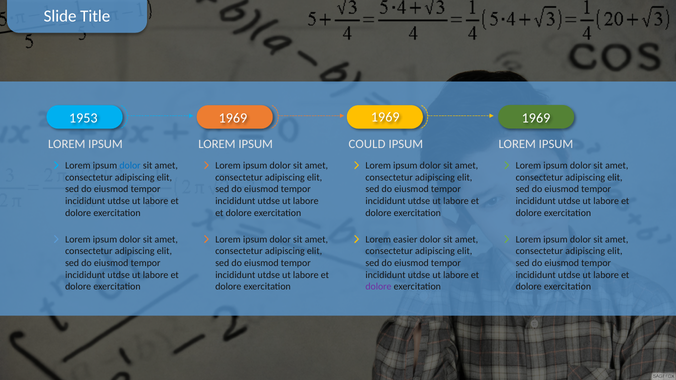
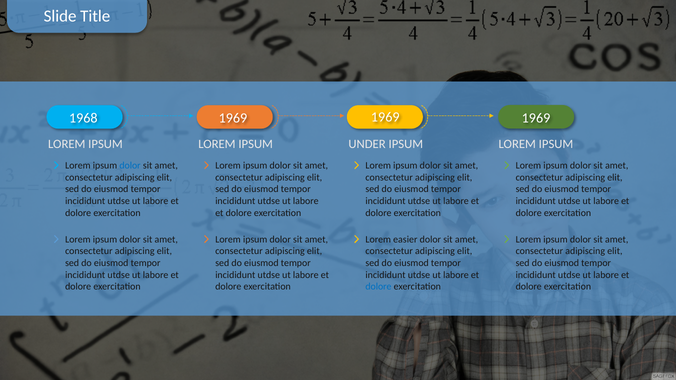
1953: 1953 -> 1968
COULD: COULD -> UNDER
dolore at (378, 287) colour: purple -> blue
